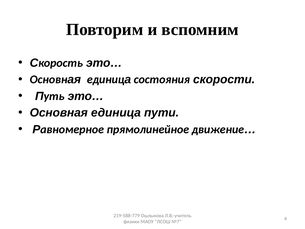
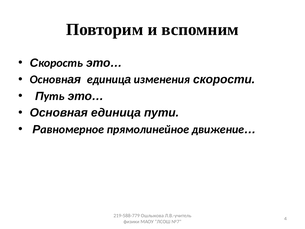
состояния: состояния -> изменения
